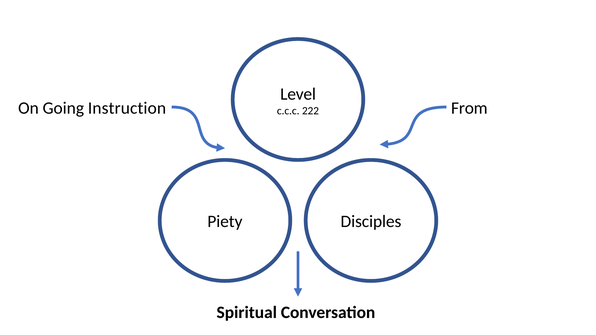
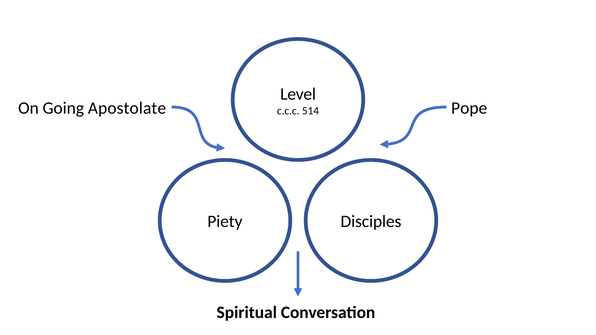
Instruction: Instruction -> Apostolate
From: From -> Pope
222: 222 -> 514
